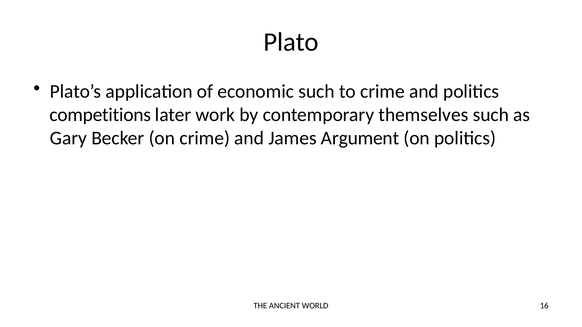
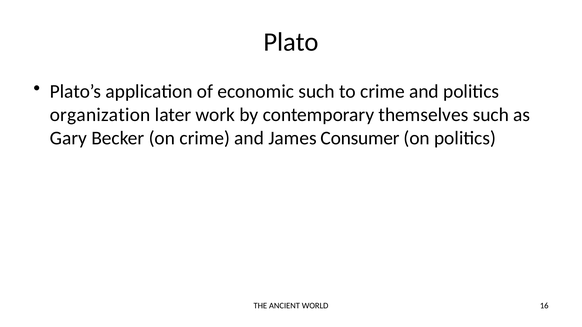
competitions: competitions -> organization
Argument: Argument -> Consumer
